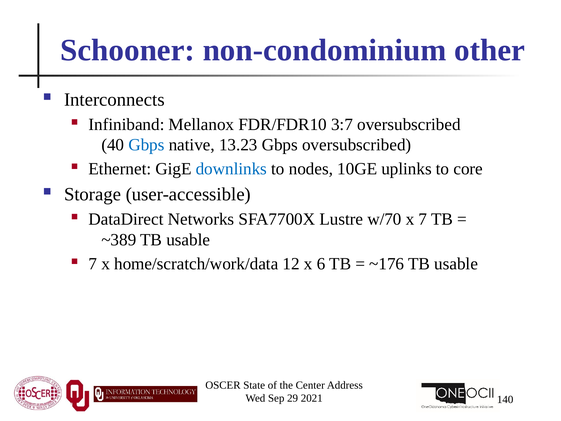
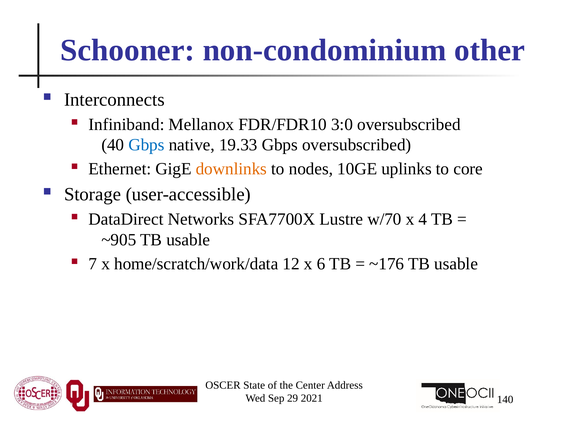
3:7: 3:7 -> 3:0
13.23: 13.23 -> 19.33
downlinks colour: blue -> orange
x 7: 7 -> 4
~389: ~389 -> ~905
